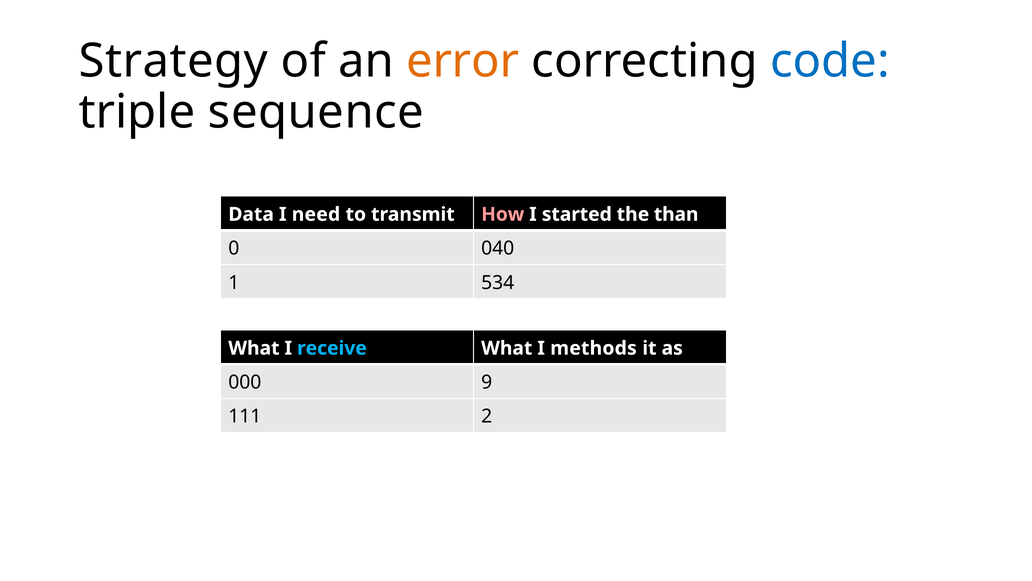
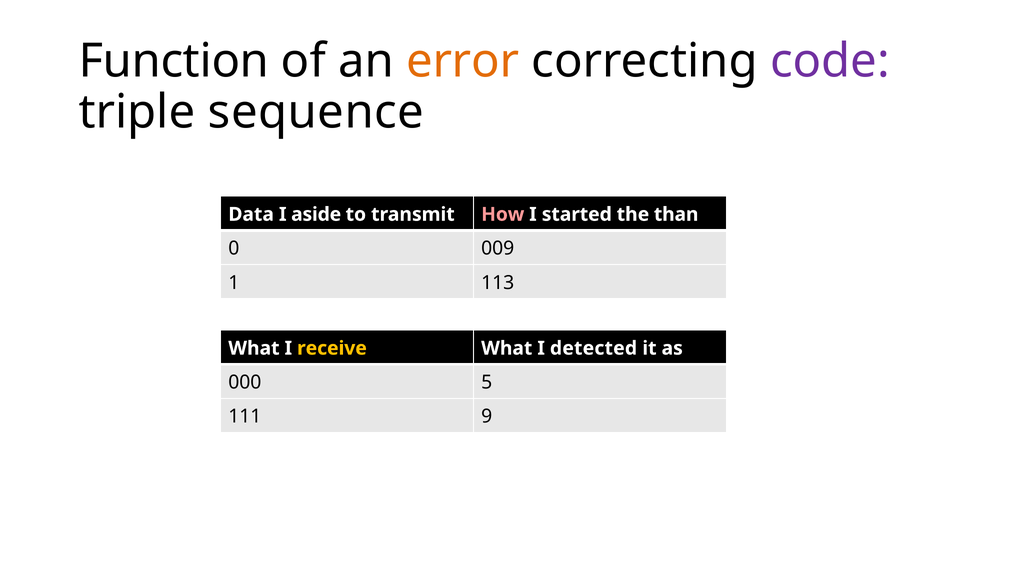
Strategy: Strategy -> Function
code colour: blue -> purple
need: need -> aside
040: 040 -> 009
534: 534 -> 113
receive colour: light blue -> yellow
methods: methods -> detected
9: 9 -> 5
2: 2 -> 9
